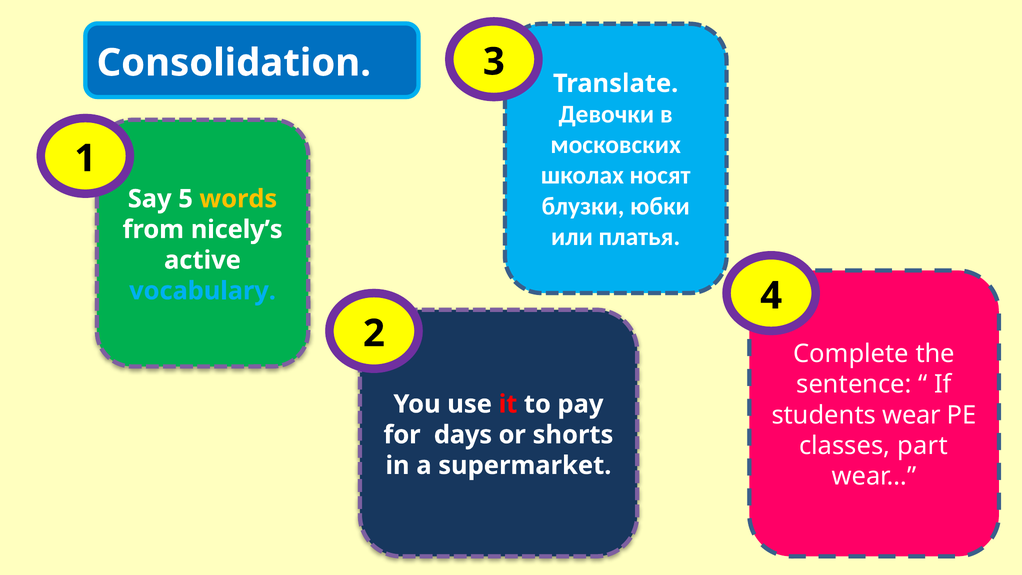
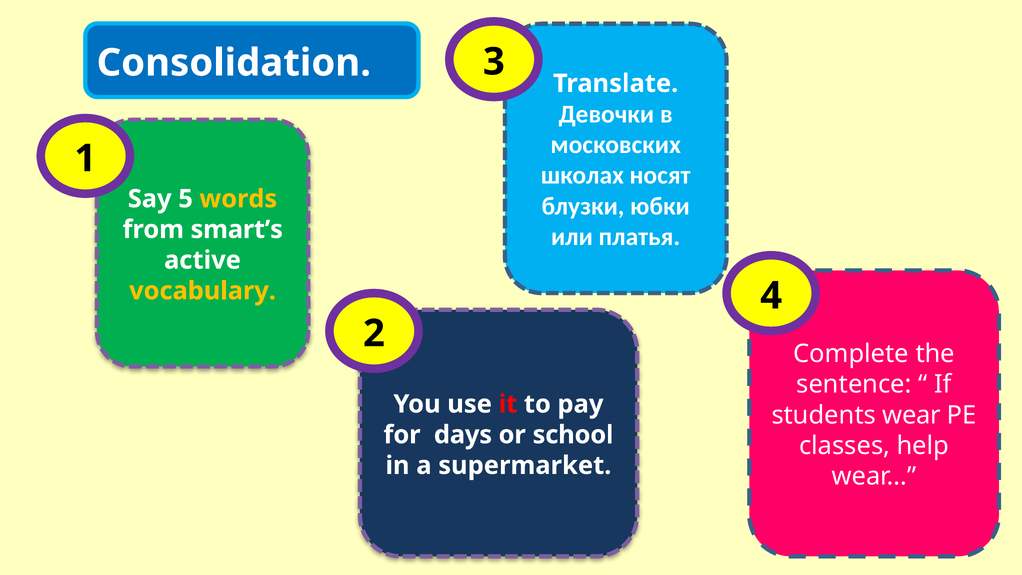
nicely’s: nicely’s -> smart’s
vocabulary colour: light blue -> yellow
shorts: shorts -> school
part: part -> help
